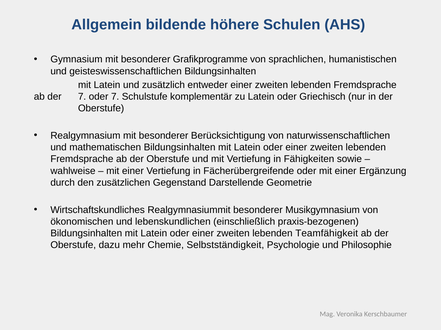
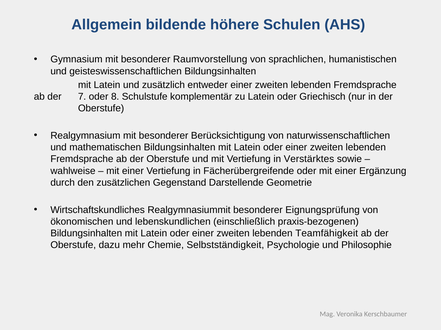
Grafikprogramme: Grafikprogramme -> Raumvorstellung
oder 7: 7 -> 8
Fähigkeiten: Fähigkeiten -> Verstärktes
Musikgymnasium: Musikgymnasium -> Eignungsprüfung
